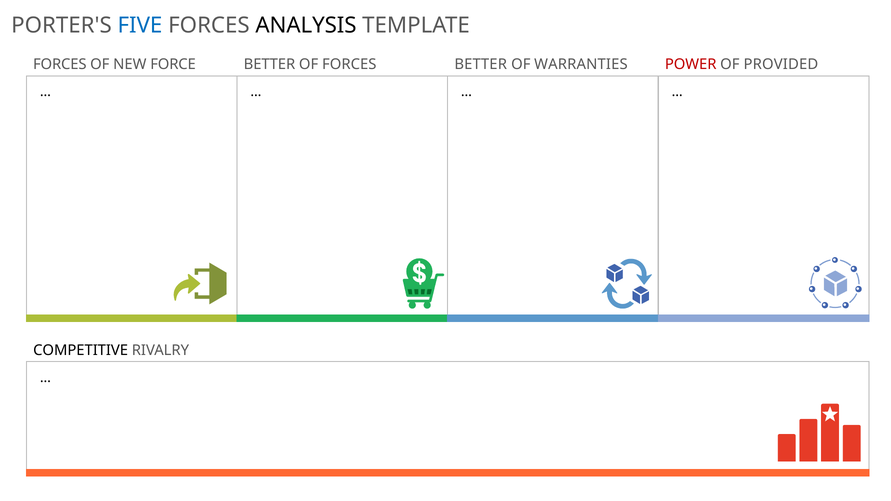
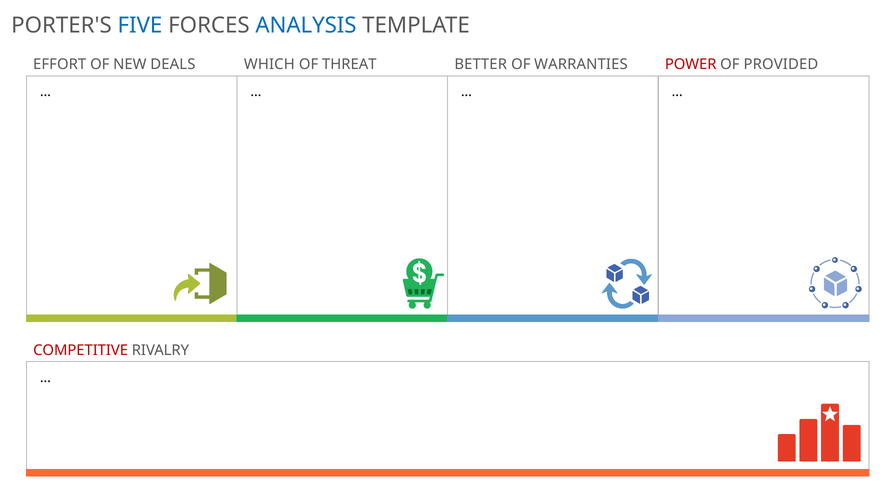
ANALYSIS colour: black -> blue
FORCES at (60, 65): FORCES -> EFFORT
FORCE: FORCE -> DEALS
BETTER at (269, 65): BETTER -> WHICH
OF FORCES: FORCES -> THREAT
COMPETITIVE colour: black -> red
